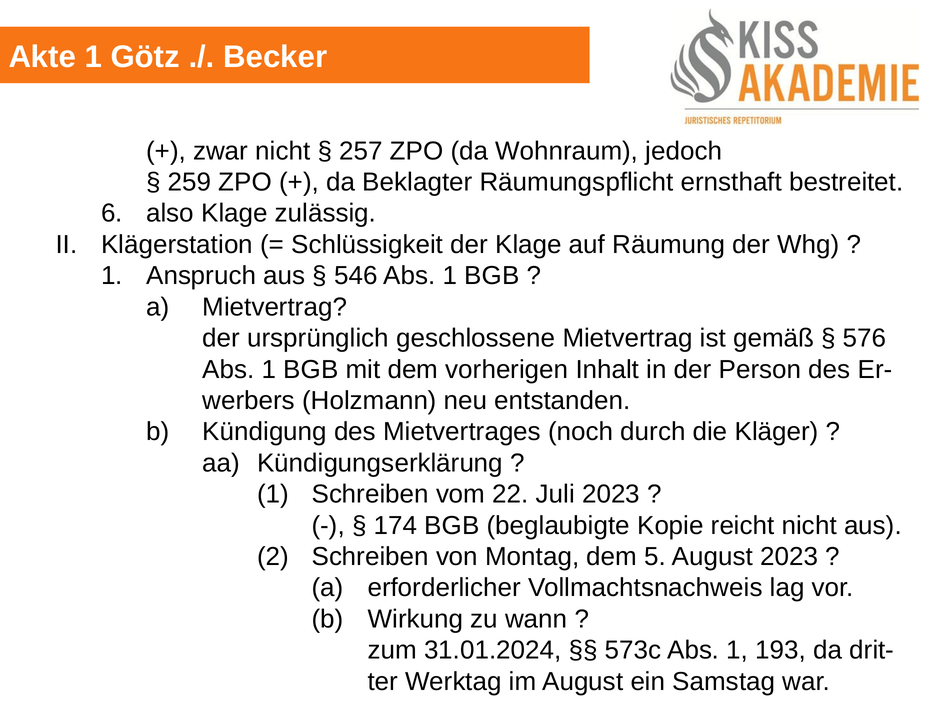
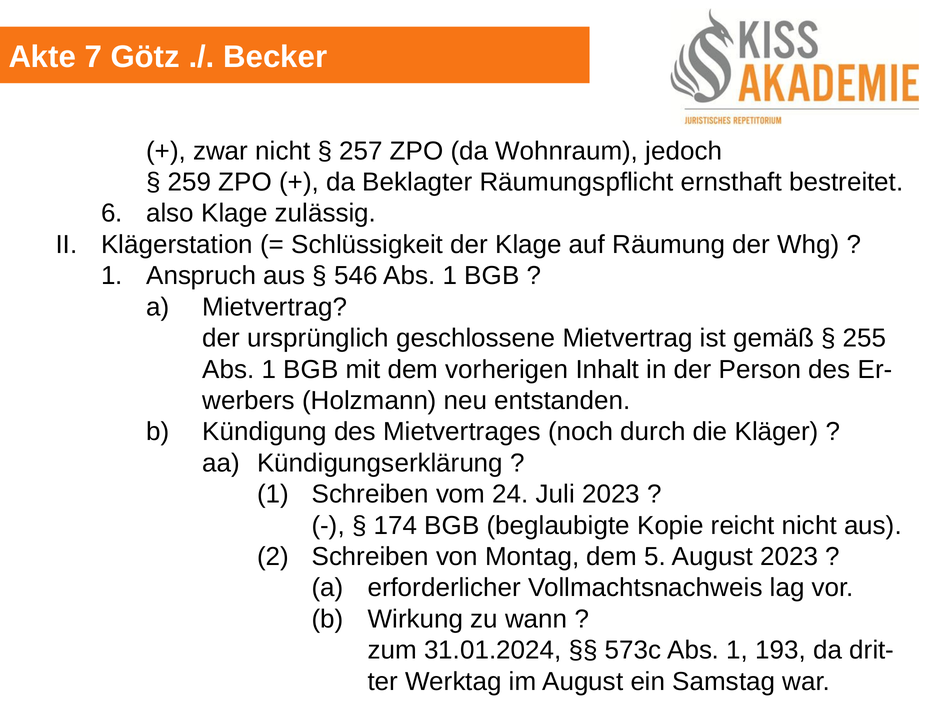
Akte 1: 1 -> 7
576: 576 -> 255
22: 22 -> 24
